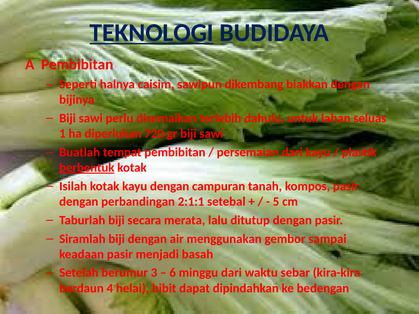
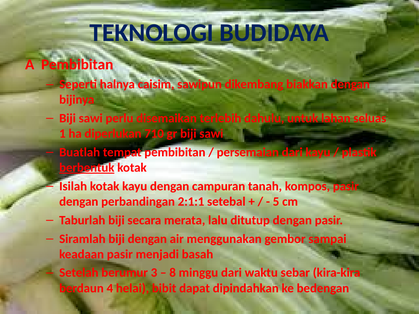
TEKNOLOGI underline: present -> none
720: 720 -> 710
6: 6 -> 8
